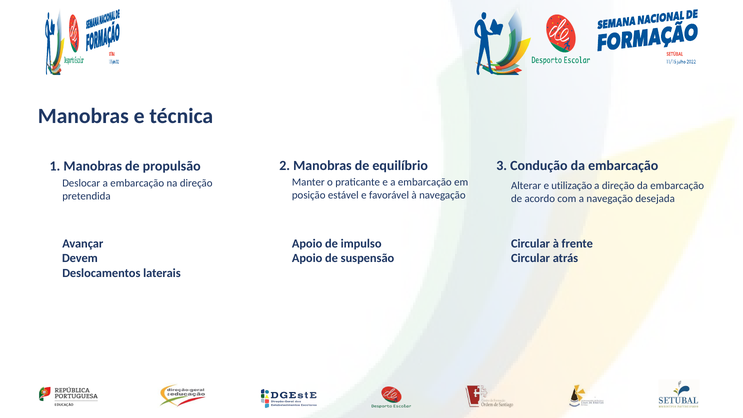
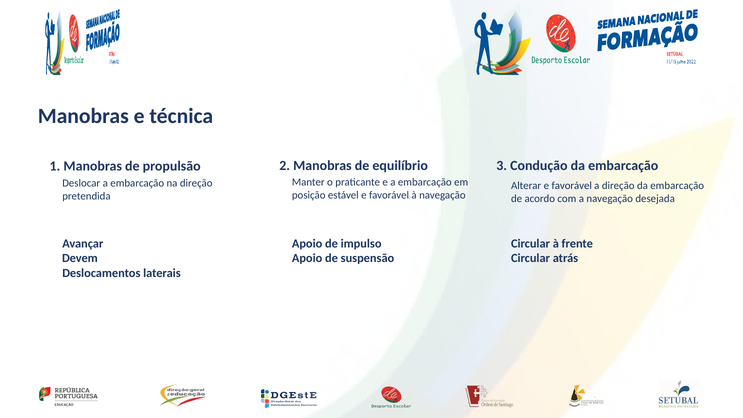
Alterar e utilização: utilização -> favorável
